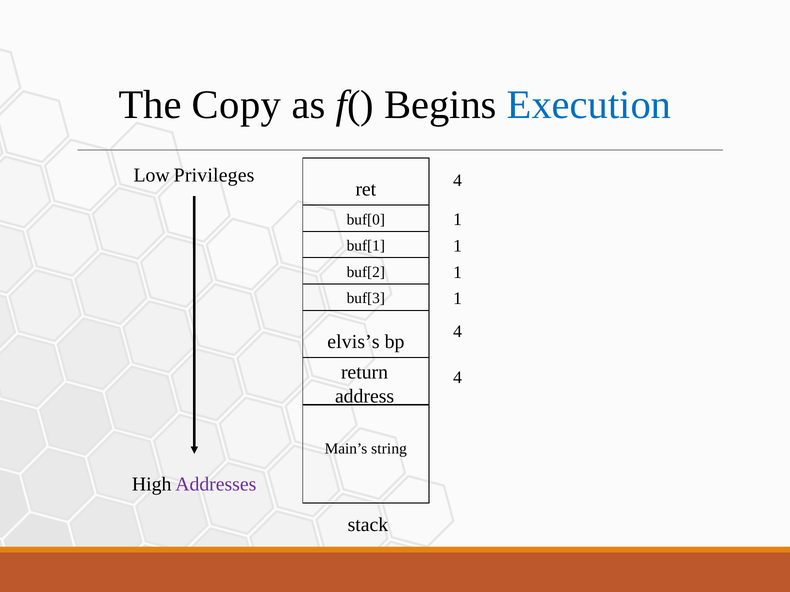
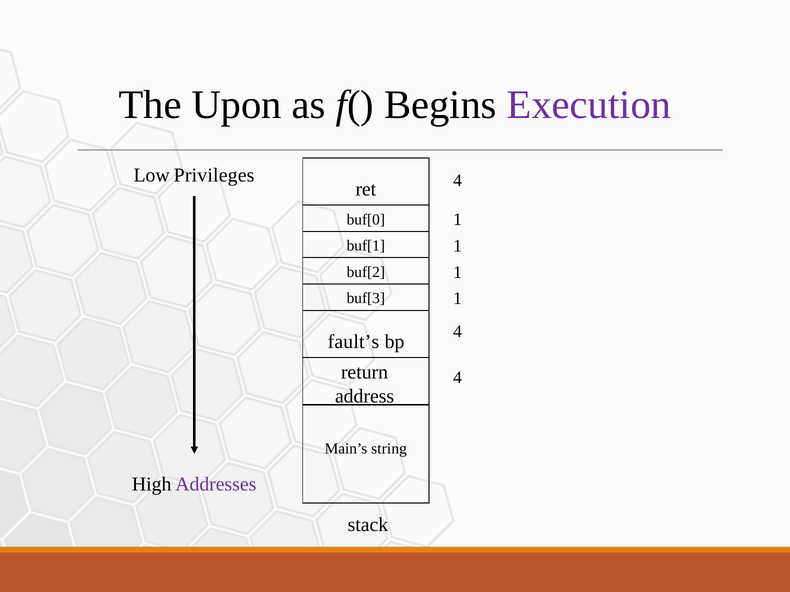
Copy: Copy -> Upon
Execution colour: blue -> purple
elvis’s: elvis’s -> fault’s
